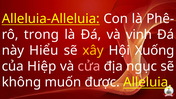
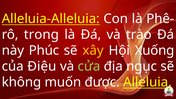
vinh: vinh -> trào
Hiểu: Hiểu -> Phúc
Hiệp: Hiệp -> Điệu
cửa colour: pink -> light green
